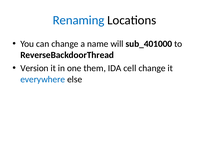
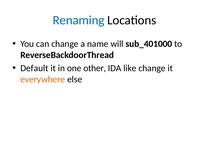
Version: Version -> Default
them: them -> other
cell: cell -> like
everywhere colour: blue -> orange
